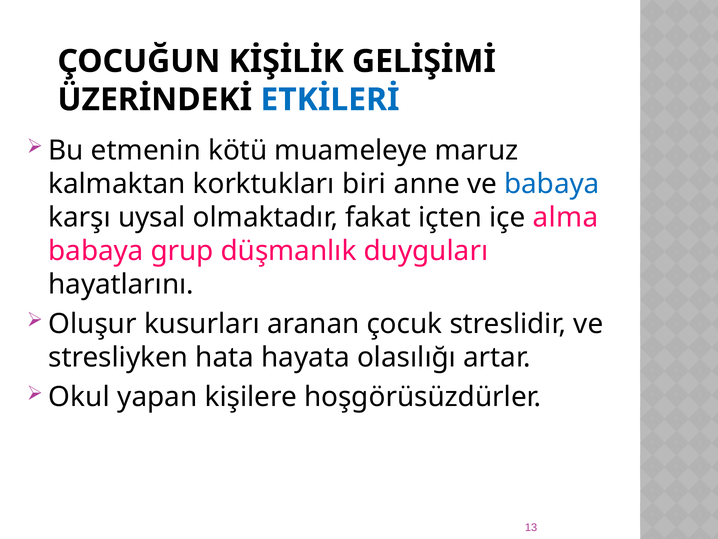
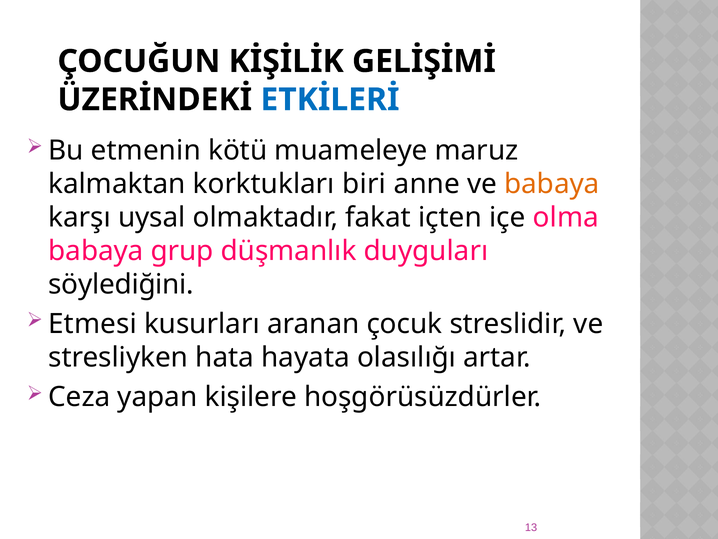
babaya at (552, 184) colour: blue -> orange
alma: alma -> olma
hayatlarını: hayatlarını -> söylediğini
Oluşur: Oluşur -> Etmesi
Okul: Okul -> Ceza
